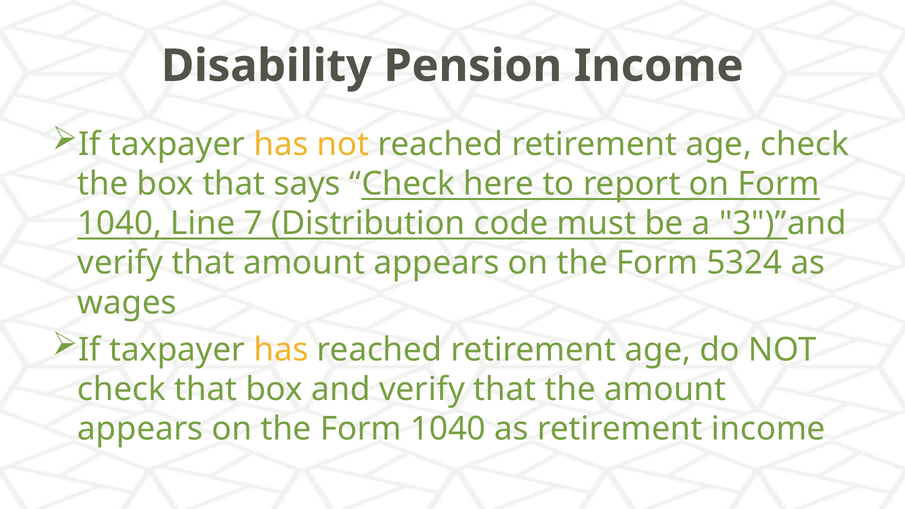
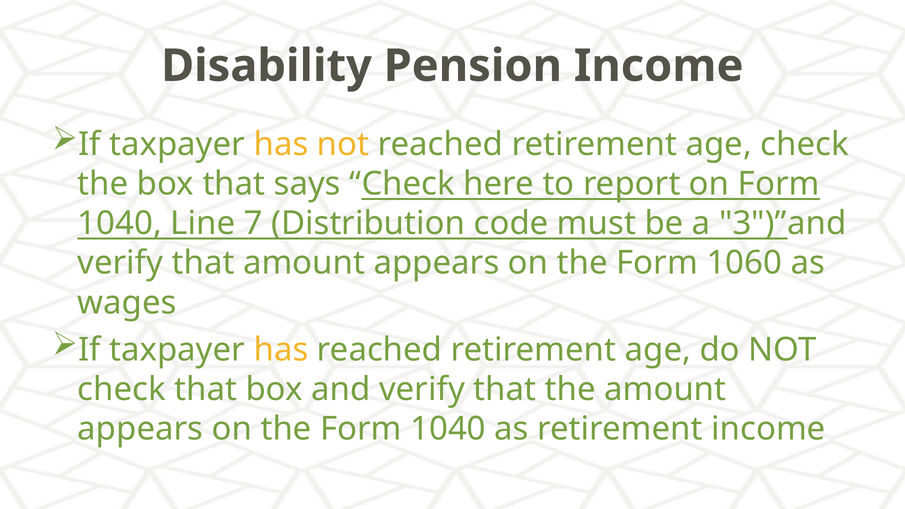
5324: 5324 -> 1060
